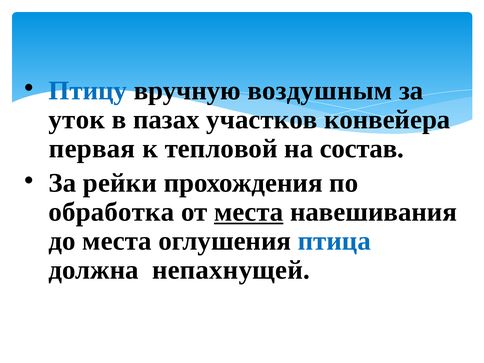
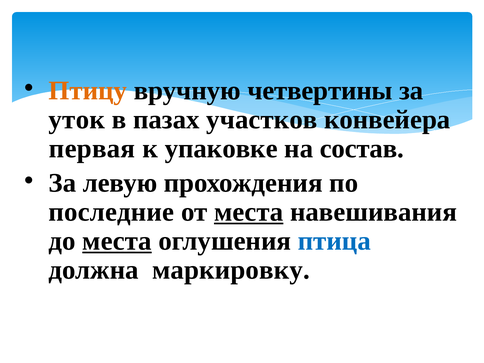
Птицу colour: blue -> orange
воздушным: воздушным -> четвертины
тепловой: тепловой -> упаковке
рейки: рейки -> левую
обработка: обработка -> последние
места at (117, 241) underline: none -> present
непахнущей: непахнущей -> маркировку
